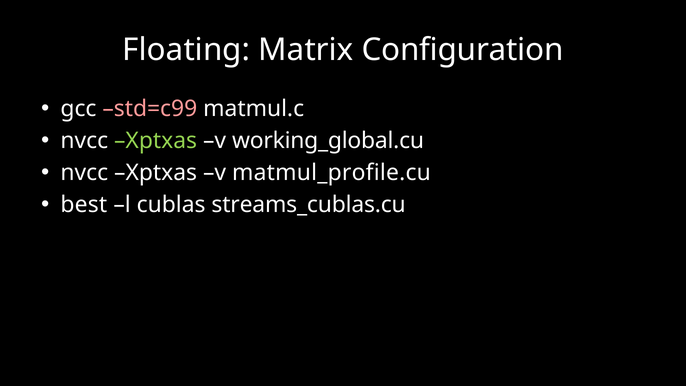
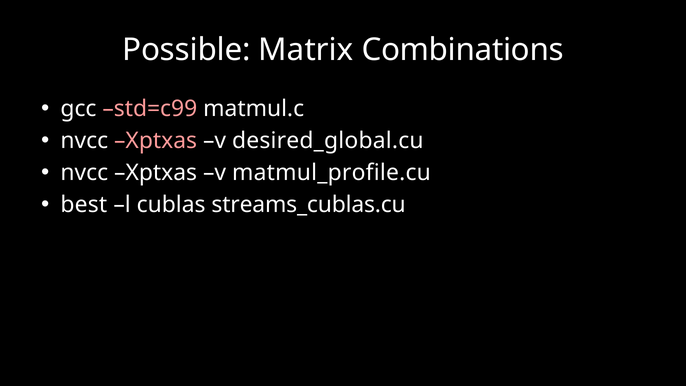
Floating: Floating -> Possible
Configuration: Configuration -> Combinations
Xptxas at (156, 141) colour: light green -> pink
working_global.cu: working_global.cu -> desired_global.cu
